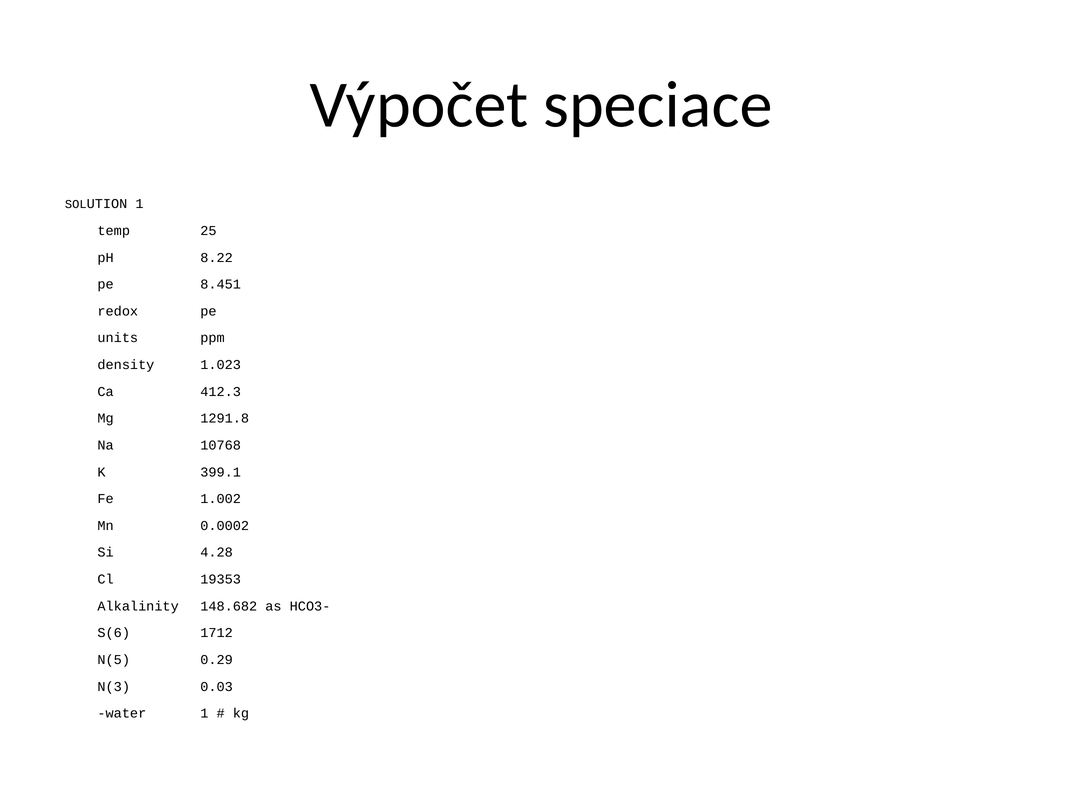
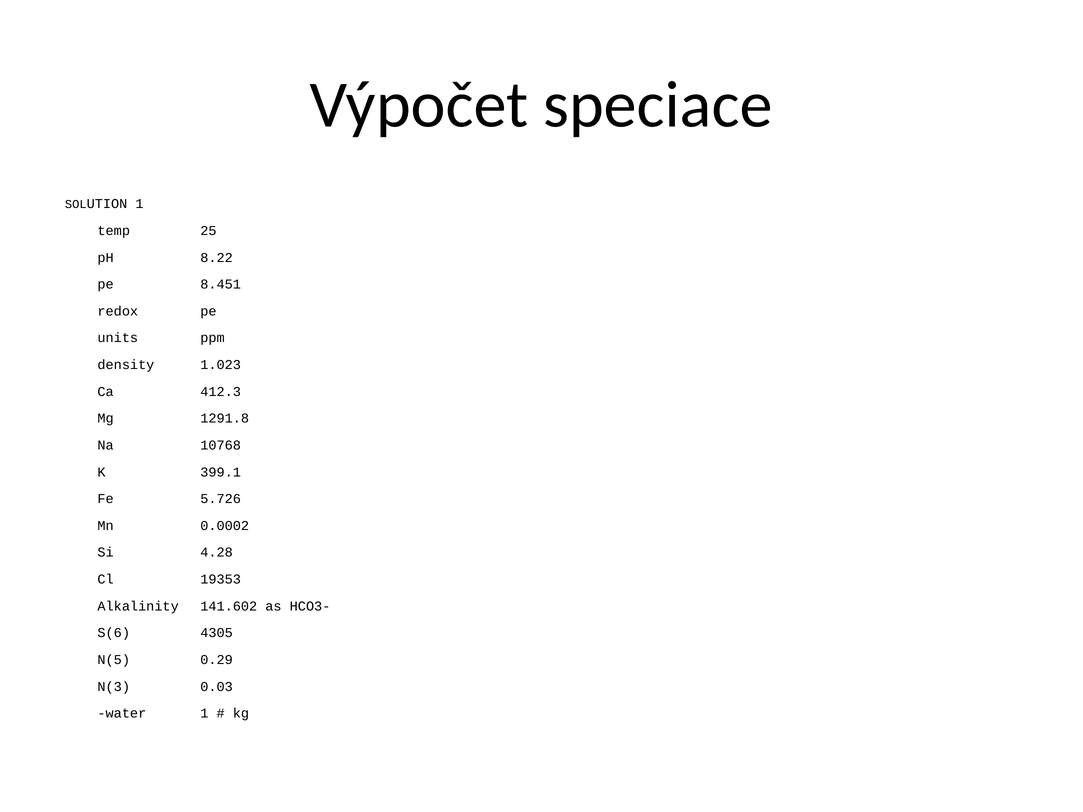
1.002: 1.002 -> 5.726
148.682: 148.682 -> 141.602
1712: 1712 -> 4305
